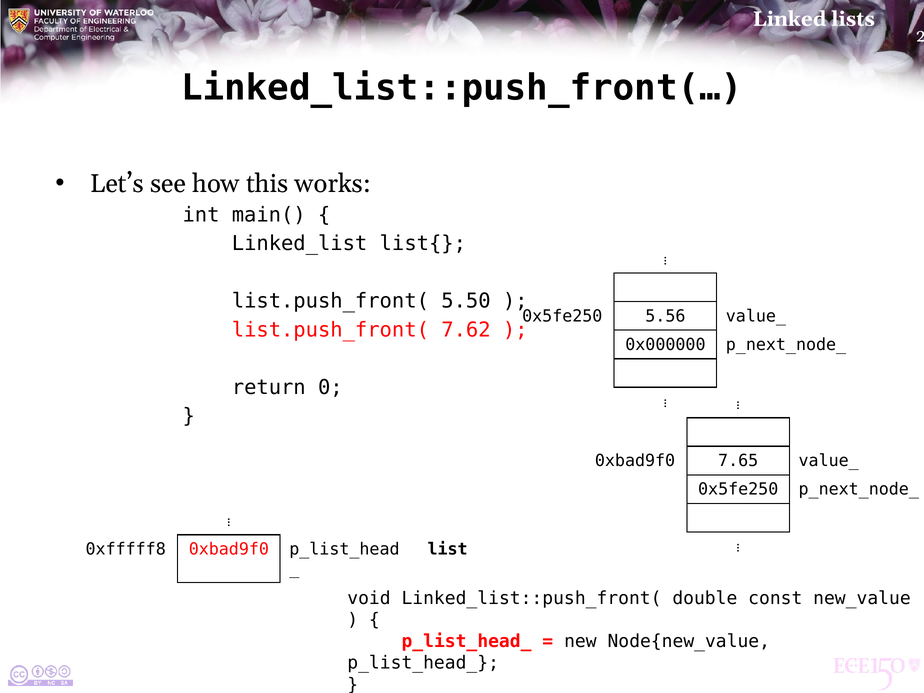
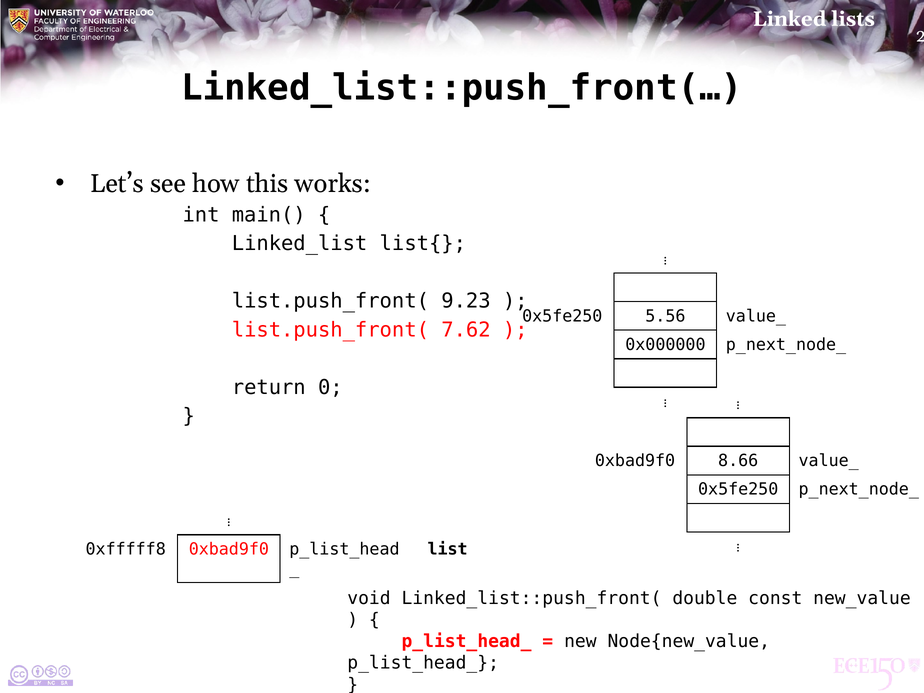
5.50: 5.50 -> 9.23
7.65: 7.65 -> 8.66
